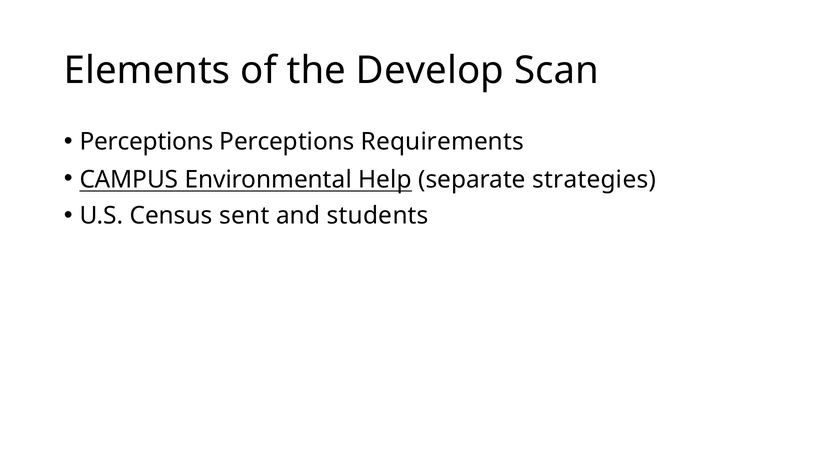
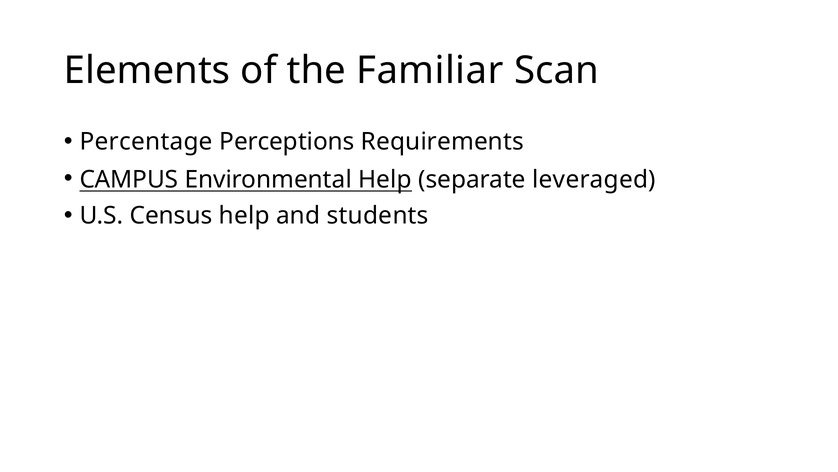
Develop: Develop -> Familiar
Perceptions at (146, 142): Perceptions -> Percentage
strategies: strategies -> leveraged
Census sent: sent -> help
